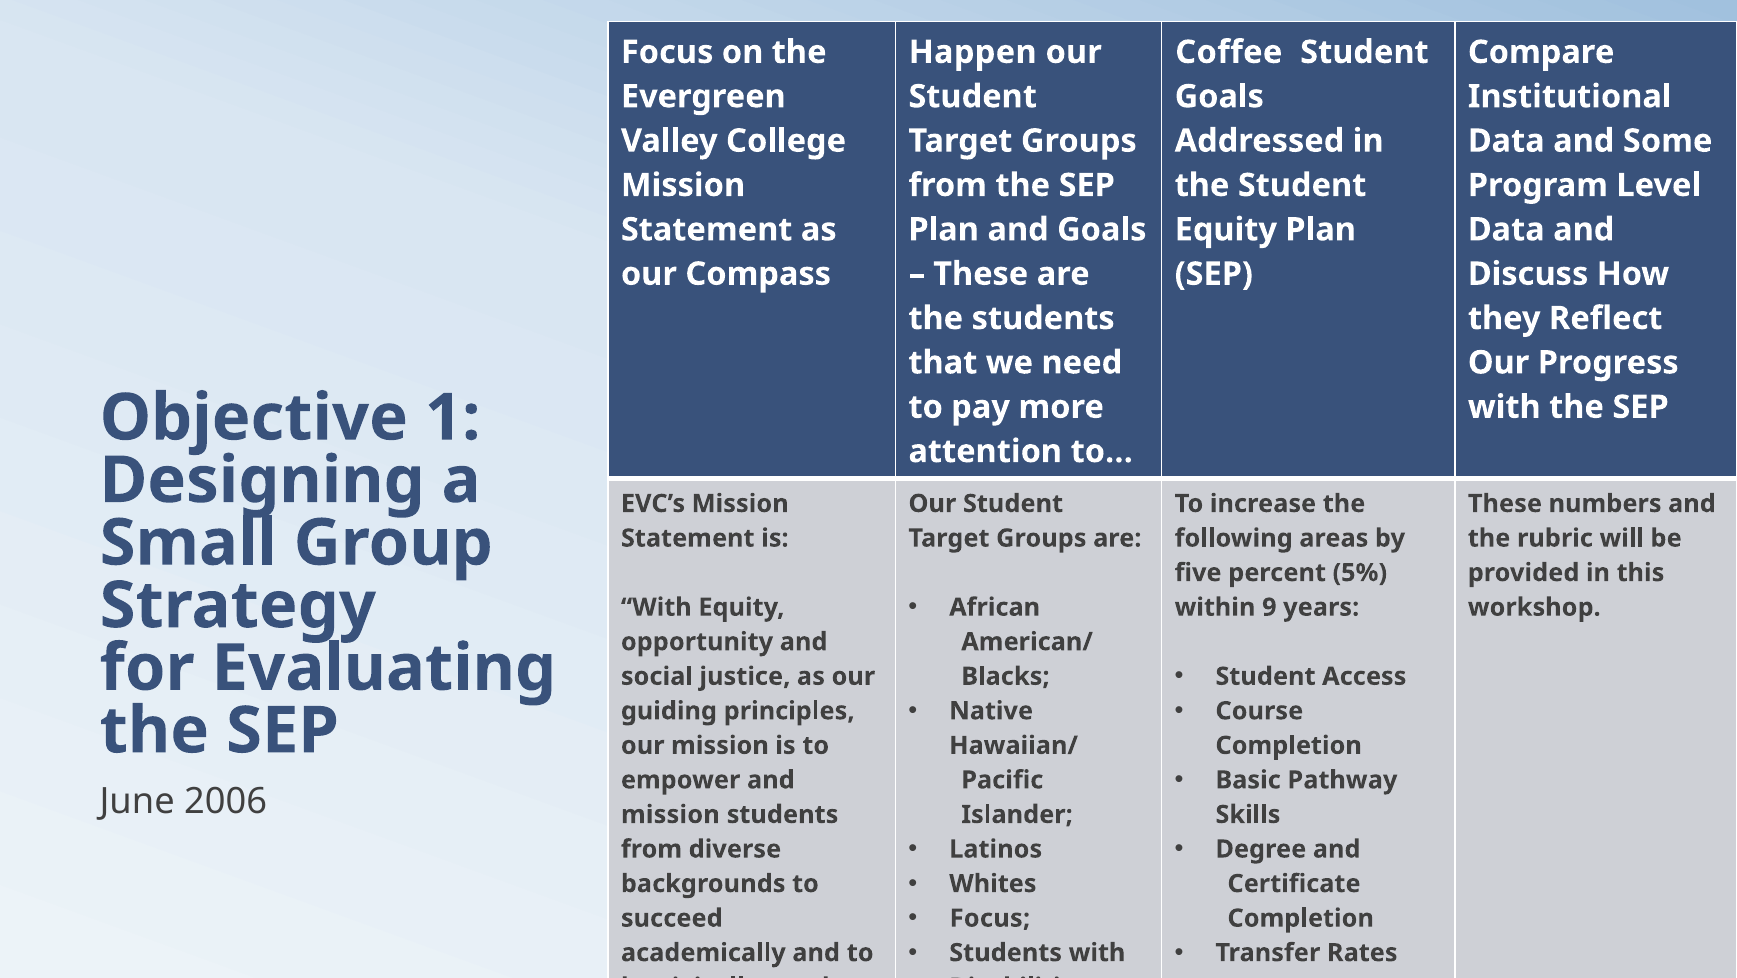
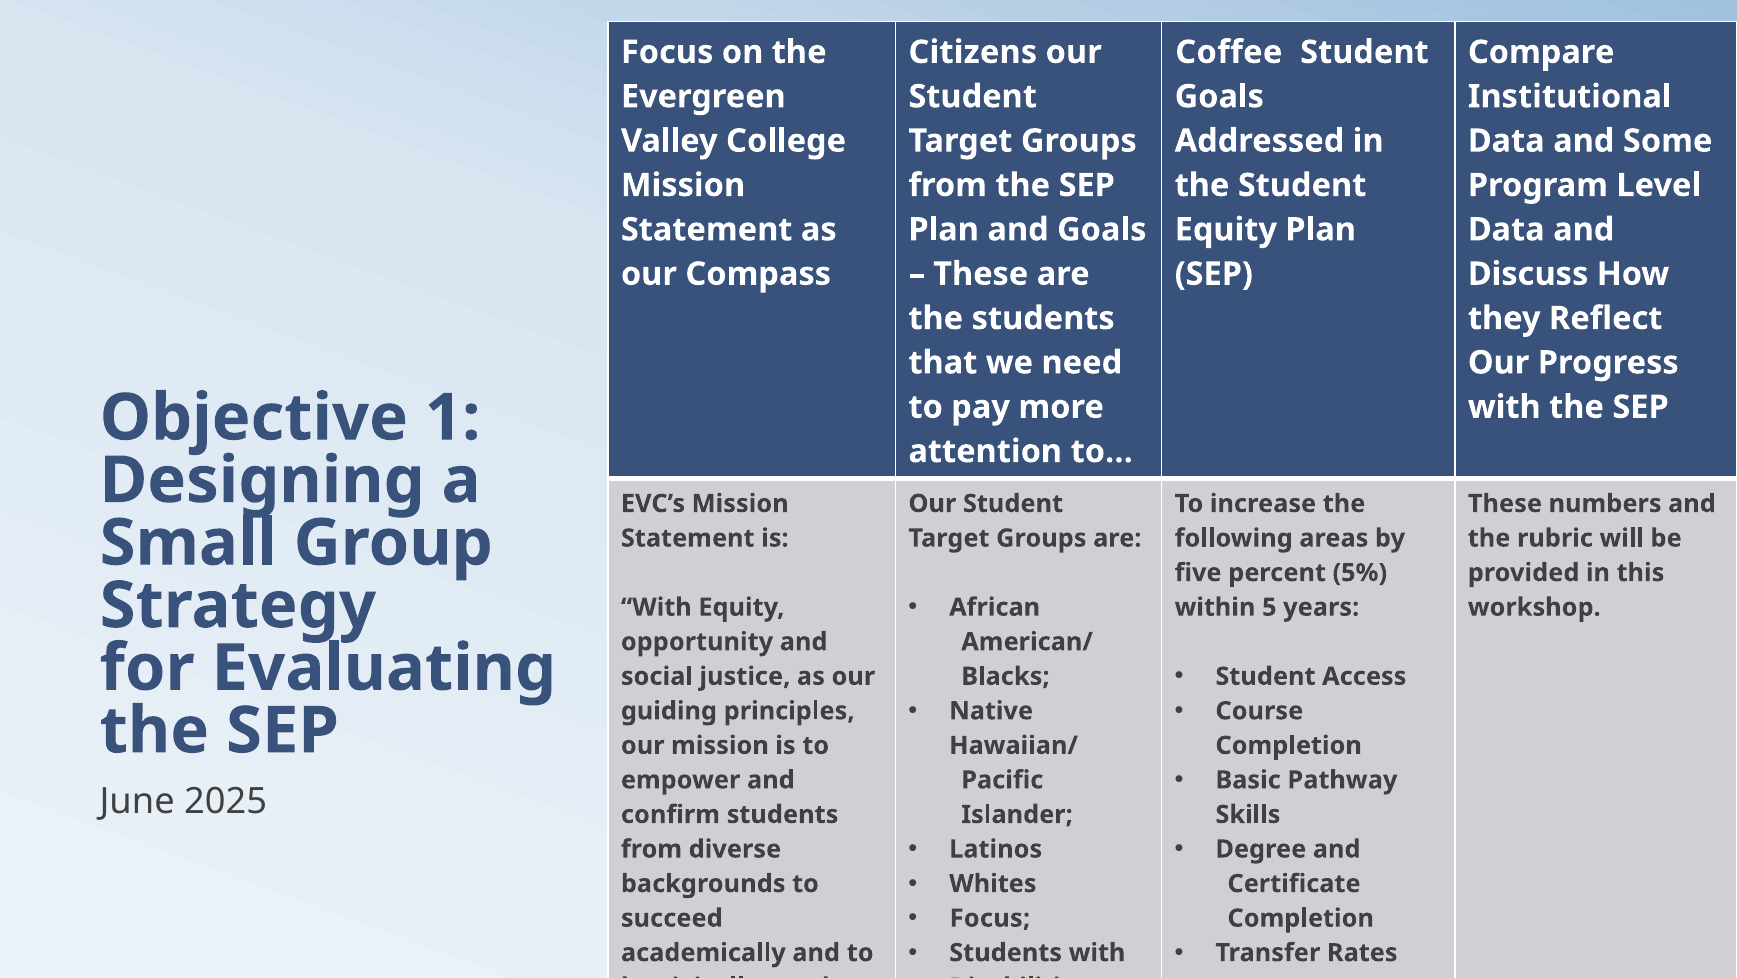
Happen at (973, 52): Happen -> Citizens
9: 9 -> 5
2006: 2006 -> 2025
mission at (670, 814): mission -> confirm
